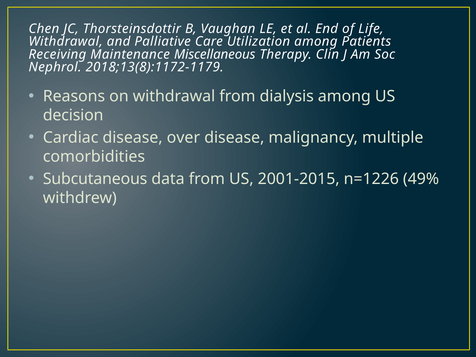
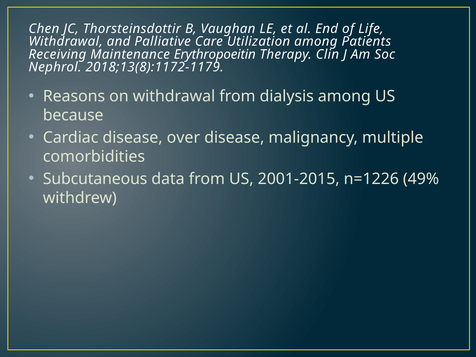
Miscellaneous: Miscellaneous -> Erythropoeitin
decision: decision -> because
